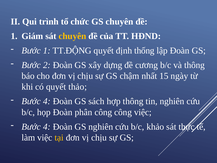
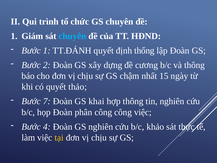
chuyên at (72, 36) colour: yellow -> light blue
TT.ĐỘNG: TT.ĐỘNG -> TT.ĐÁNH
4 at (47, 101): 4 -> 7
sách: sách -> khai
